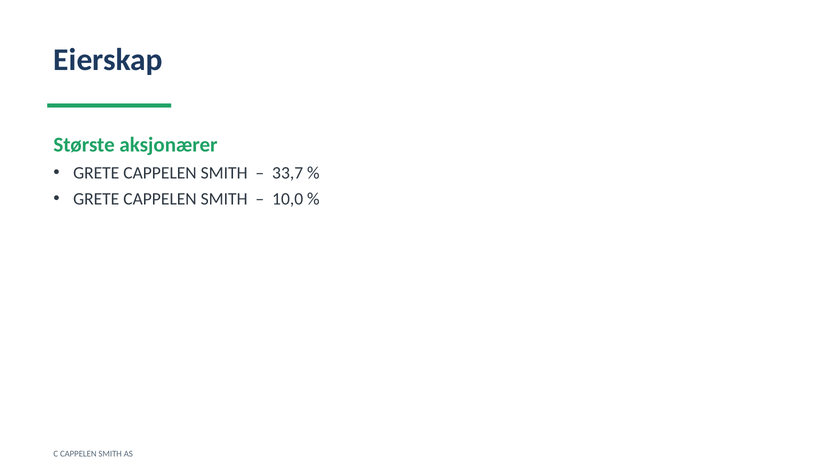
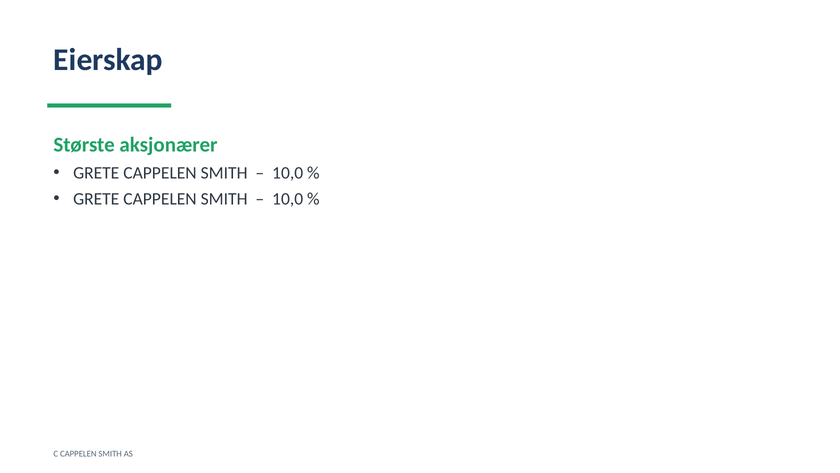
33,7 at (288, 173): 33,7 -> 10,0
